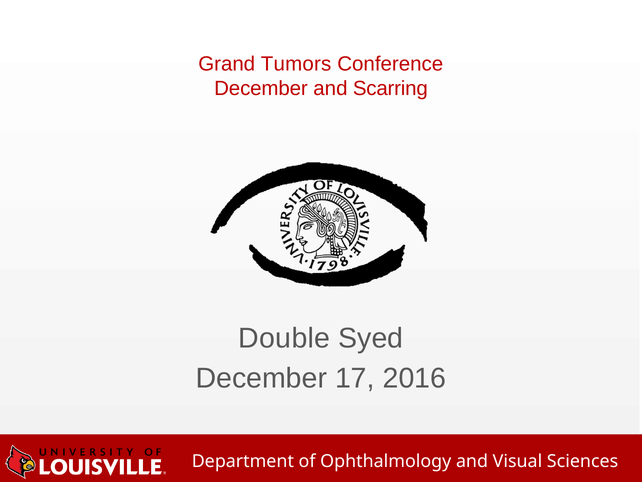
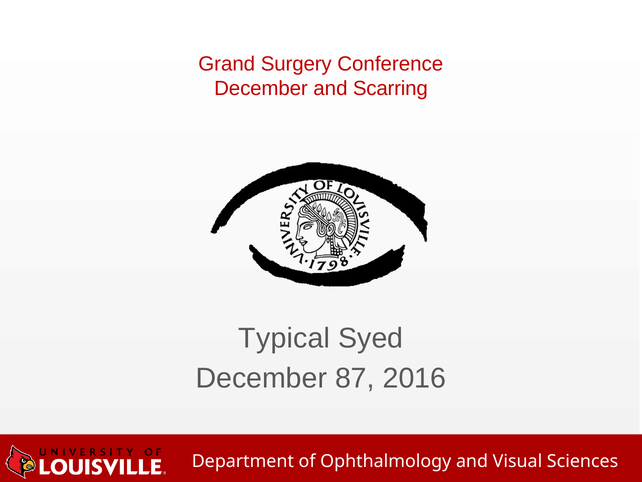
Tumors: Tumors -> Surgery
Double: Double -> Typical
17: 17 -> 87
